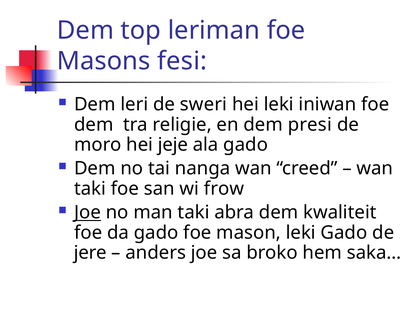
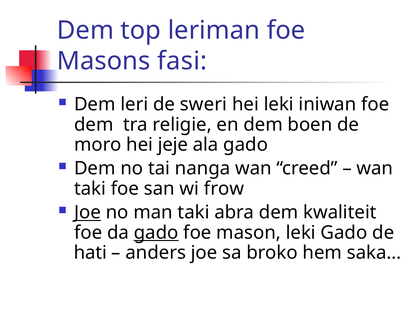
fesi: fesi -> fasi
presi: presi -> boen
gado at (156, 233) underline: none -> present
jere: jere -> hati
